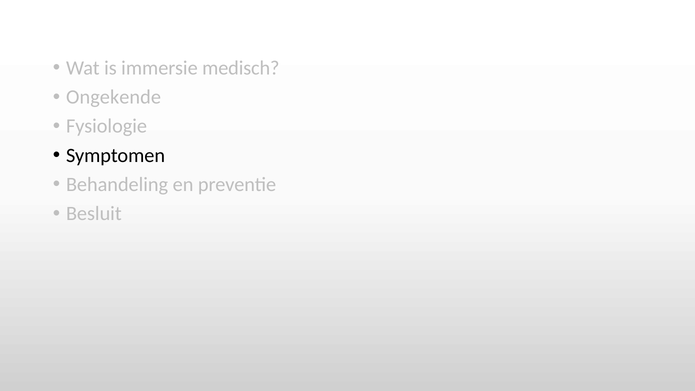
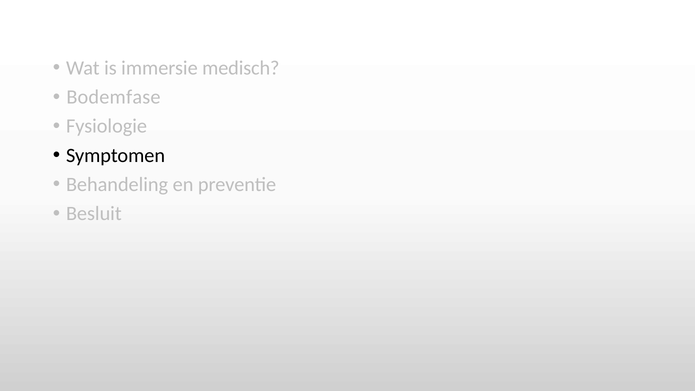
Ongekende: Ongekende -> Bodemfase
